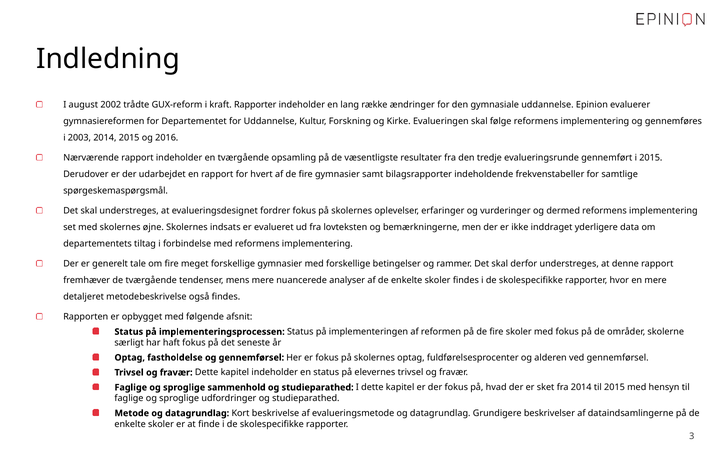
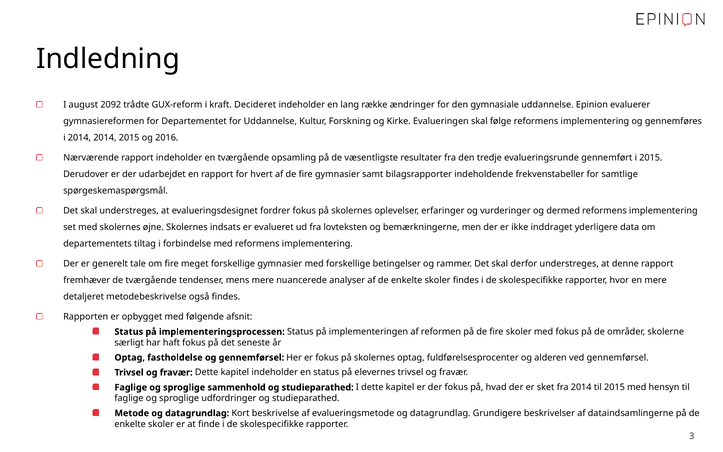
2002: 2002 -> 2092
kraft Rapporter: Rapporter -> Decideret
i 2003: 2003 -> 2014
